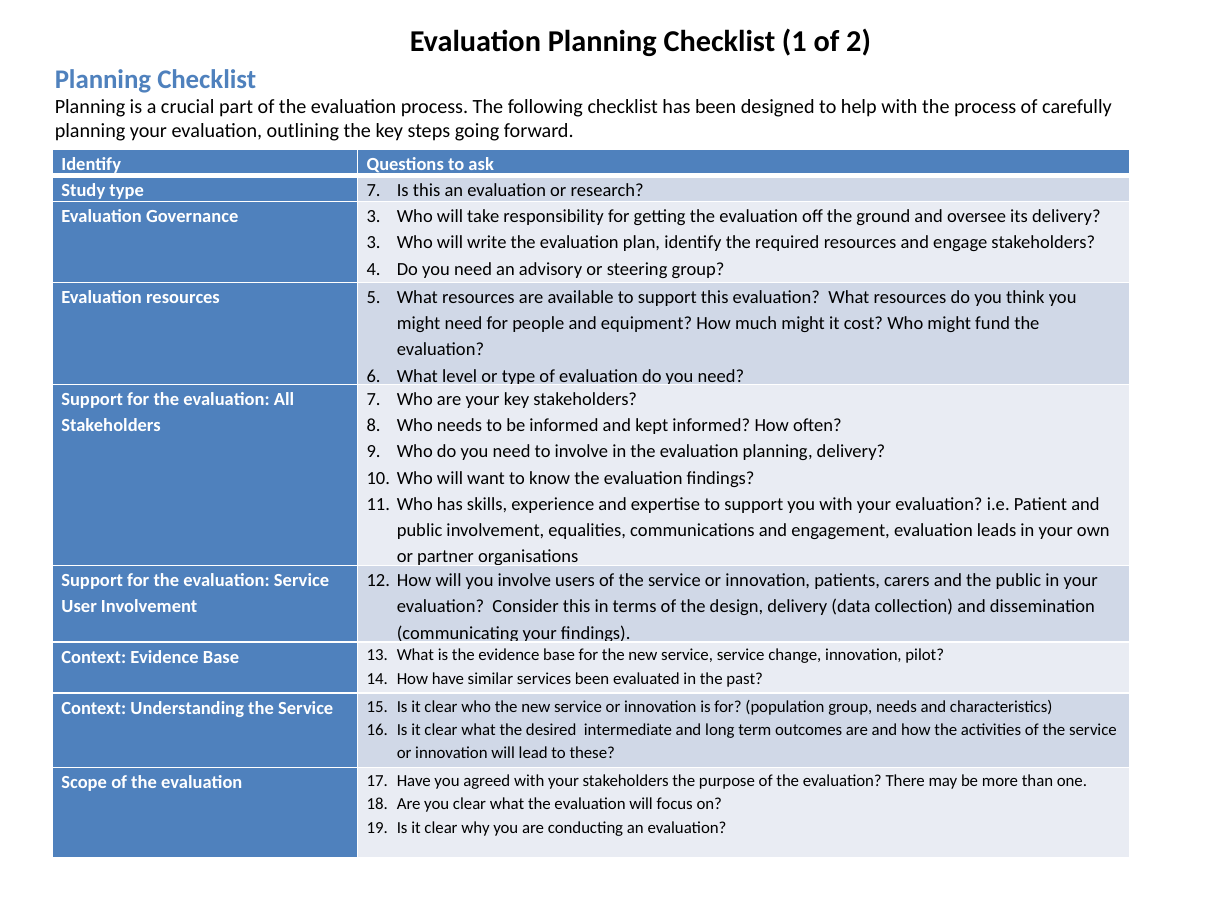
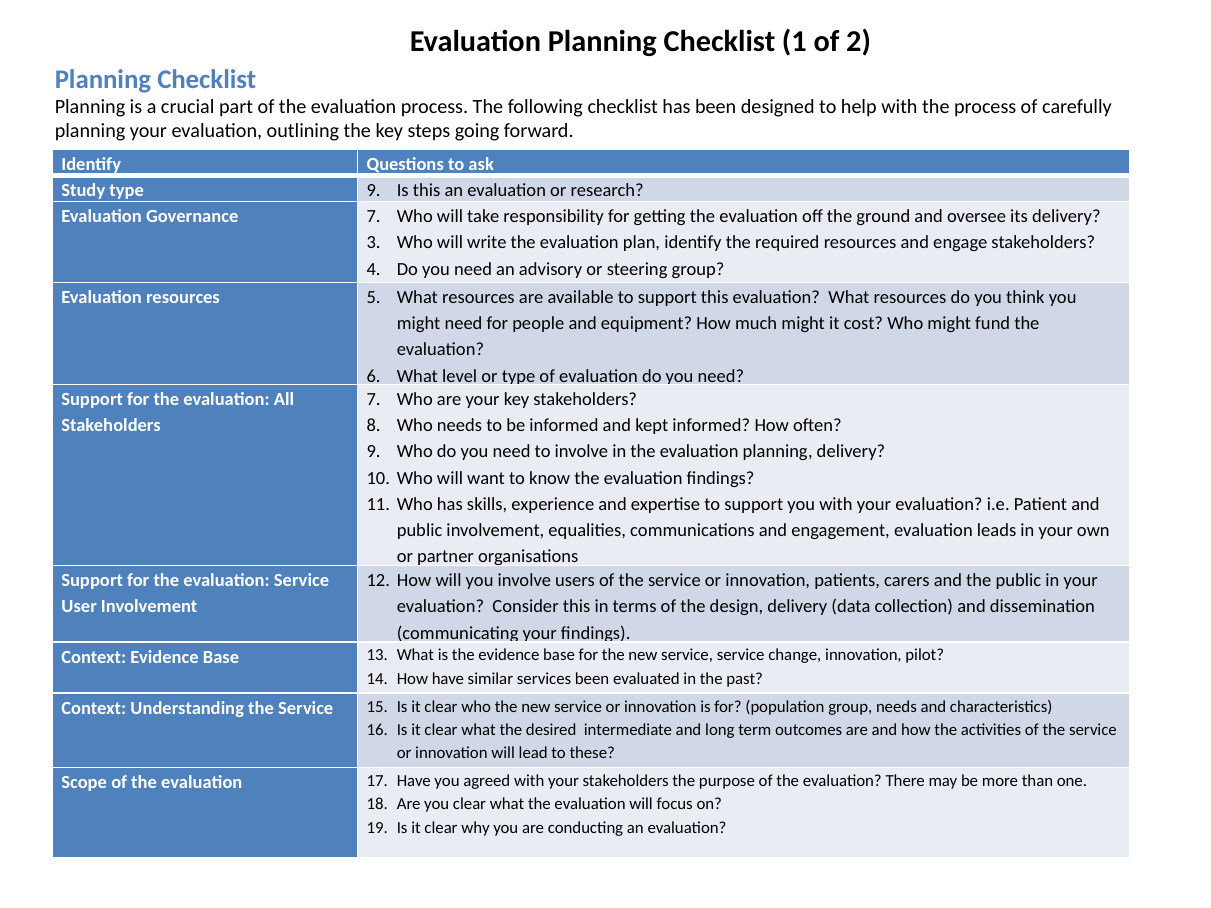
type 7: 7 -> 9
Governance 3: 3 -> 7
